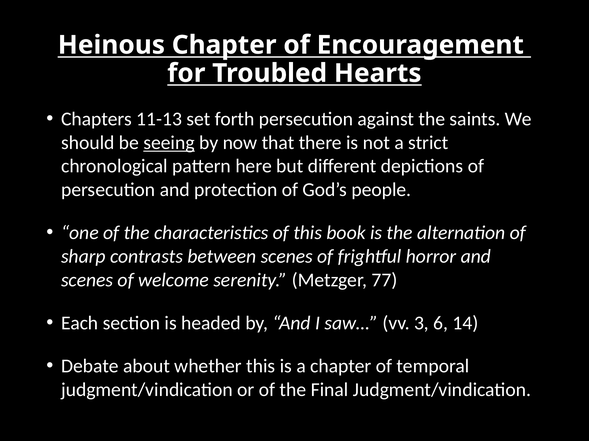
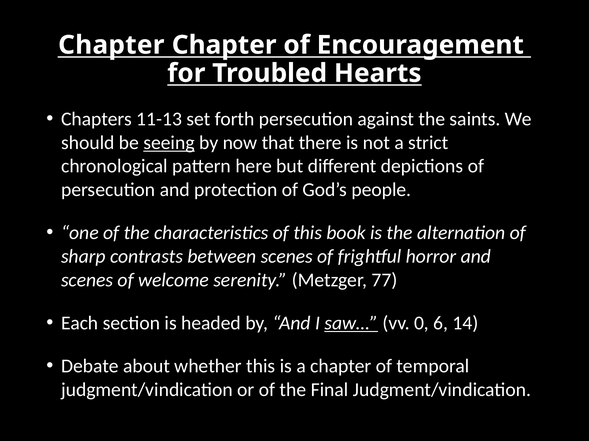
Heinous at (111, 45): Heinous -> Chapter
saw… underline: none -> present
3: 3 -> 0
